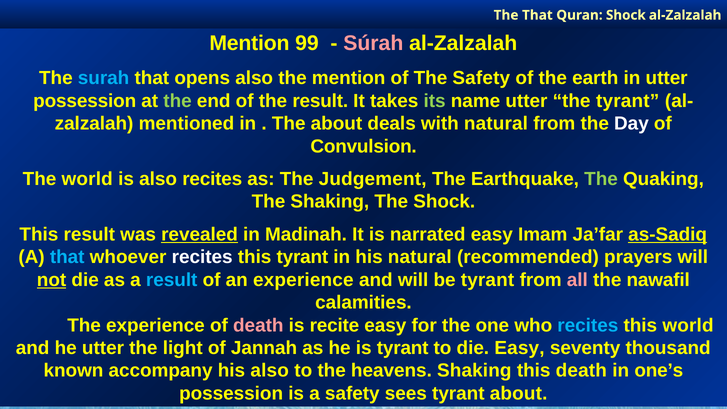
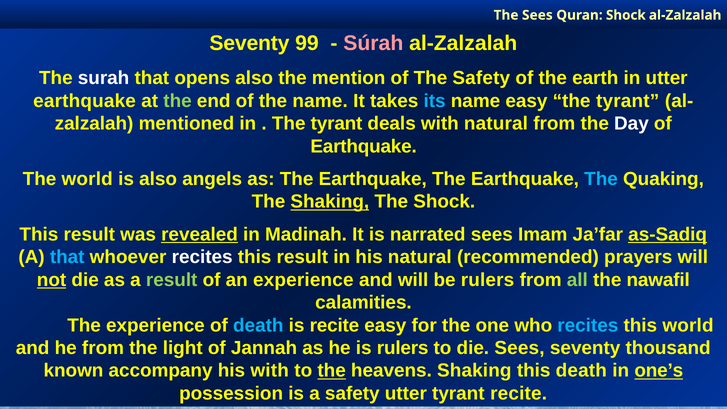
The That: That -> Sees
Mention at (249, 43): Mention -> Seventy
surah colour: light blue -> white
possession at (85, 101): possession -> earthquake
the result: result -> name
its colour: light green -> light blue
name utter: utter -> easy
about at (336, 124): about -> tyrant
Convulsion at (364, 146): Convulsion -> Earthquake
also recites: recites -> angels
as The Judgement: Judgement -> Earthquake
The at (601, 179) colour: light green -> light blue
Shaking at (330, 202) underline: none -> present
narrated easy: easy -> sees
tyrant at (302, 257): tyrant -> result
result at (172, 280) colour: light blue -> light green
be tyrant: tyrant -> rulers
all colour: pink -> light green
death at (258, 325) colour: pink -> light blue
he utter: utter -> from
is tyrant: tyrant -> rulers
die Easy: Easy -> Sees
his also: also -> with
the at (332, 371) underline: none -> present
one’s underline: none -> present
safety sees: sees -> utter
tyrant about: about -> recite
